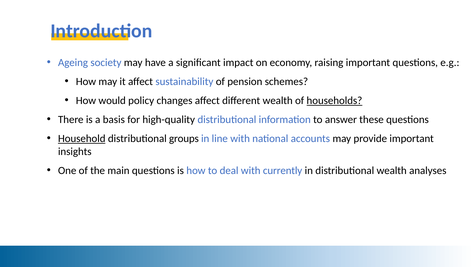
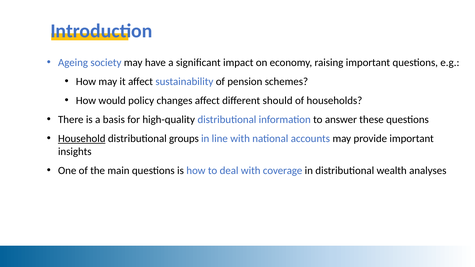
different wealth: wealth -> should
households underline: present -> none
currently: currently -> coverage
